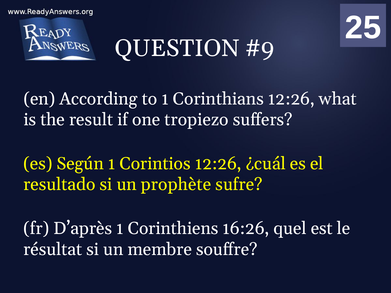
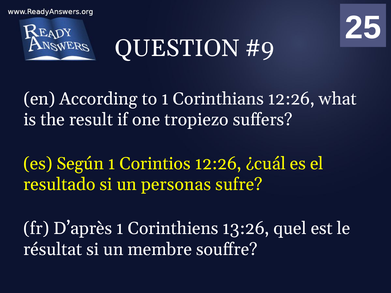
prophète: prophète -> personas
16:26: 16:26 -> 13:26
